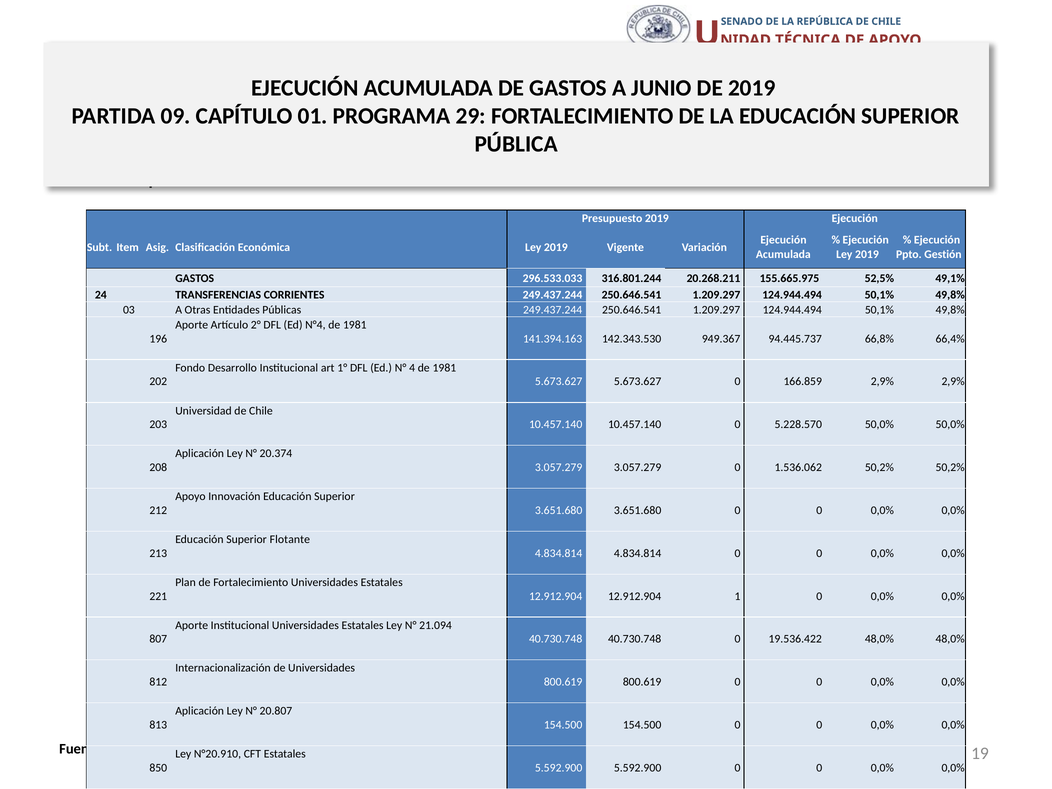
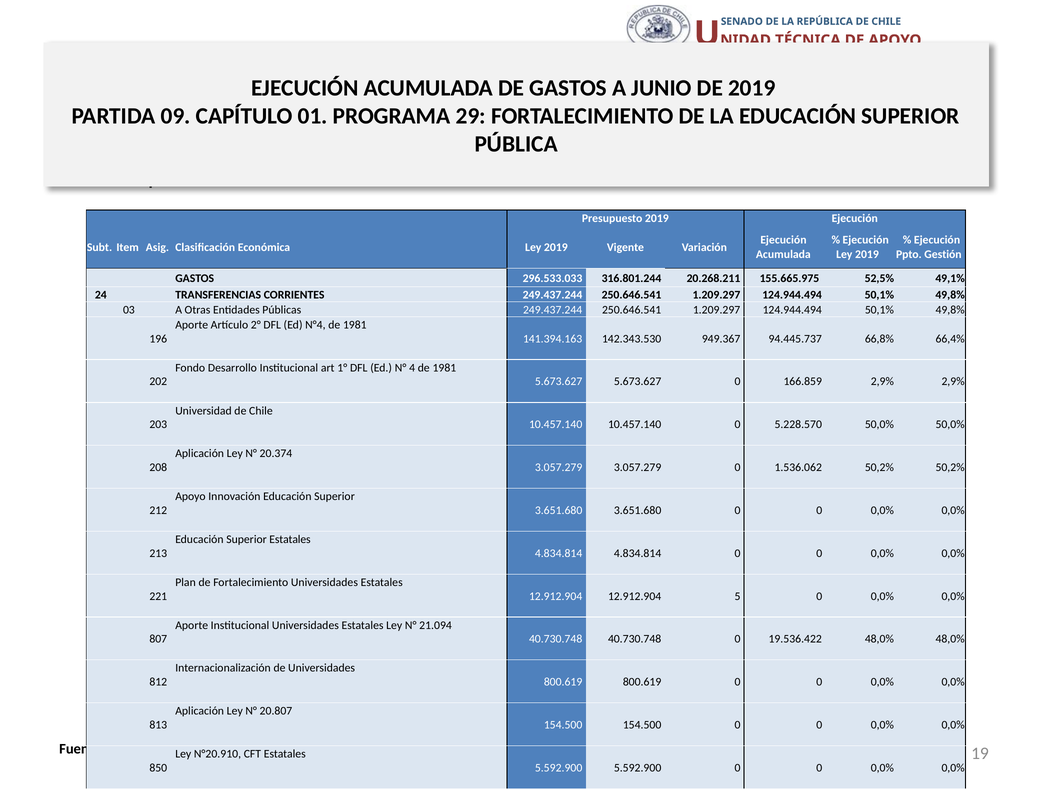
Superior Flotante: Flotante -> Estatales
1: 1 -> 5
